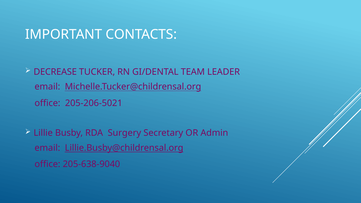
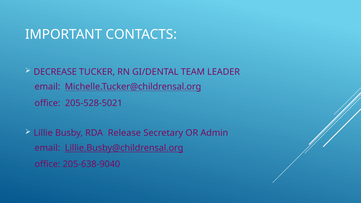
205-206-5021: 205-206-5021 -> 205-528-5021
Surgery: Surgery -> Release
